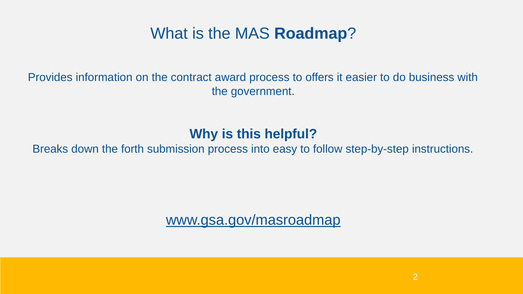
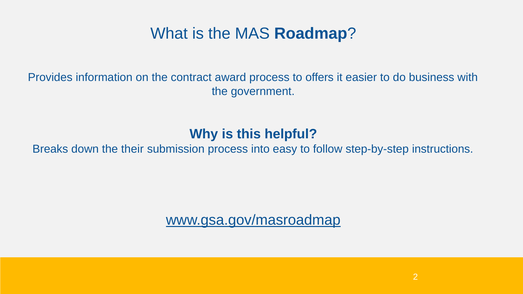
forth: forth -> their
